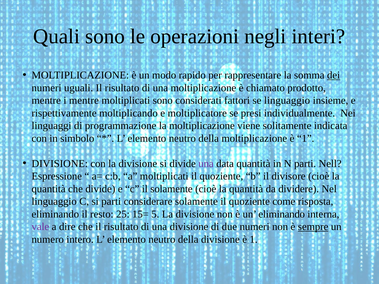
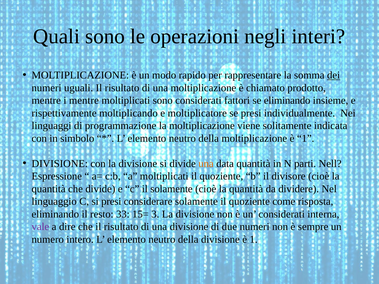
se linguaggio: linguaggio -> eliminando
una at (206, 164) colour: purple -> orange
si parti: parti -> presi
25: 25 -> 33
5: 5 -> 3
un eliminando: eliminando -> considerati
sempre underline: present -> none
